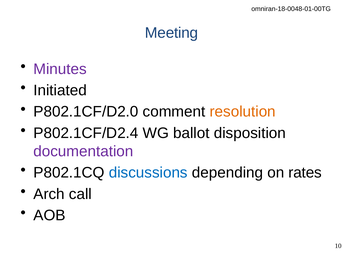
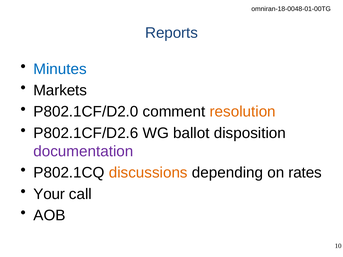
Meeting: Meeting -> Reports
Minutes colour: purple -> blue
Initiated: Initiated -> Markets
P802.1CF/D2.4: P802.1CF/D2.4 -> P802.1CF/D2.6
discussions colour: blue -> orange
Arch: Arch -> Your
